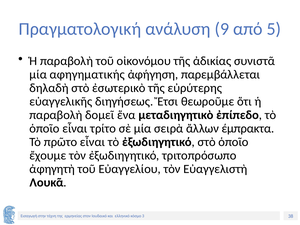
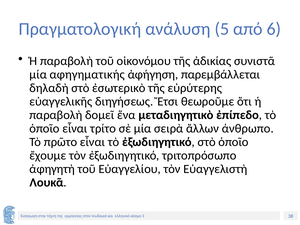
9: 9 -> 5
5: 5 -> 6
έμπρακτα: έμπρακτα -> άνθρωπο
